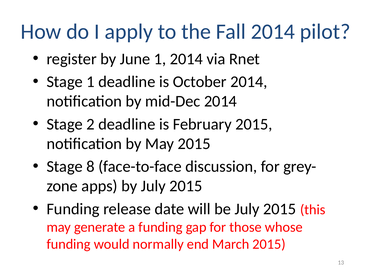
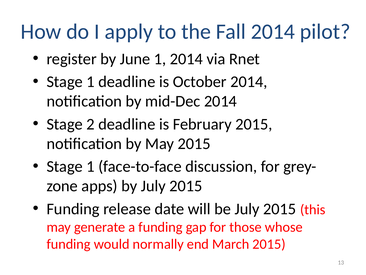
8 at (90, 166): 8 -> 1
